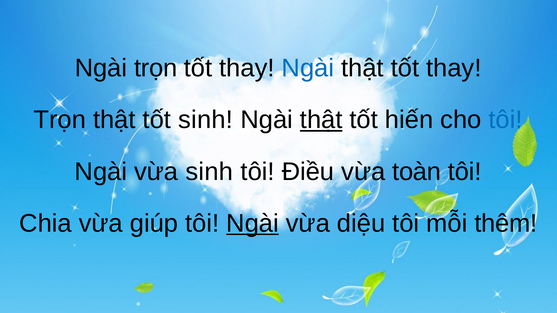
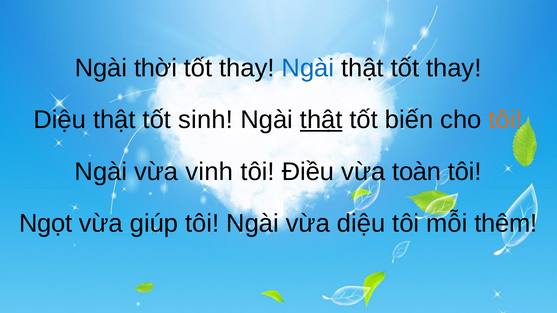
Ngài trọn: trọn -> thời
Trọn at (60, 120): Trọn -> Diệu
hiến: hiến -> biến
tôi at (506, 120) colour: blue -> orange
vừa sinh: sinh -> vinh
Chia: Chia -> Ngọt
Ngài at (253, 224) underline: present -> none
